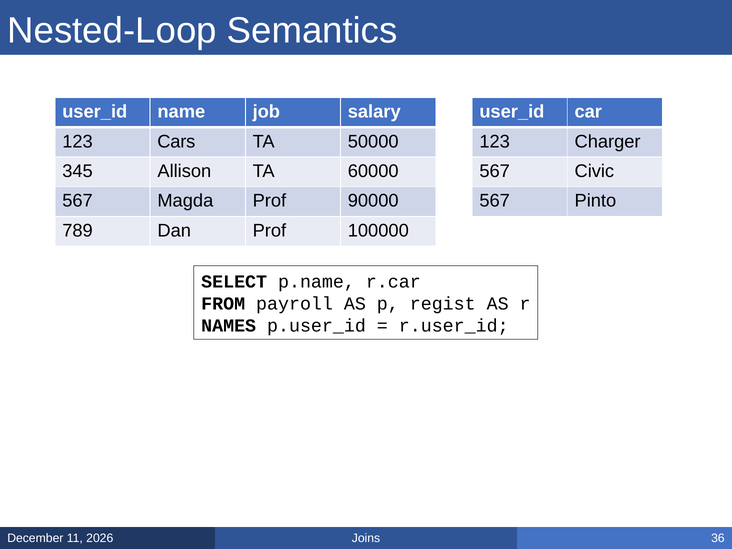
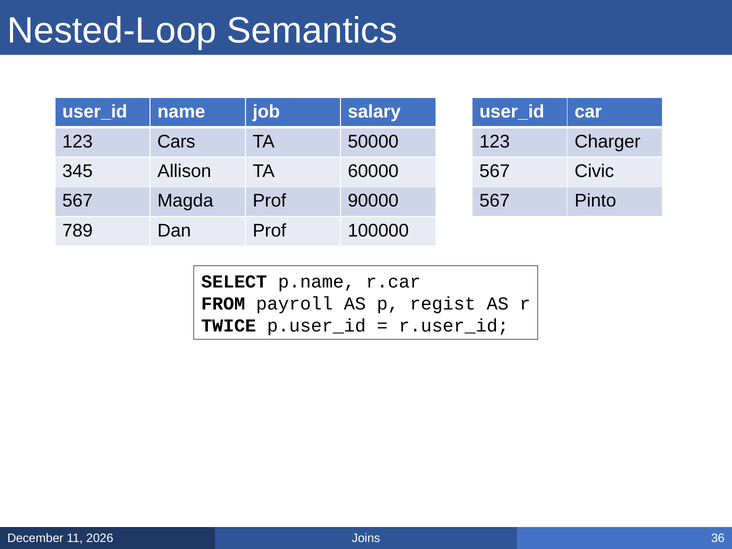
NAMES: NAMES -> TWICE
